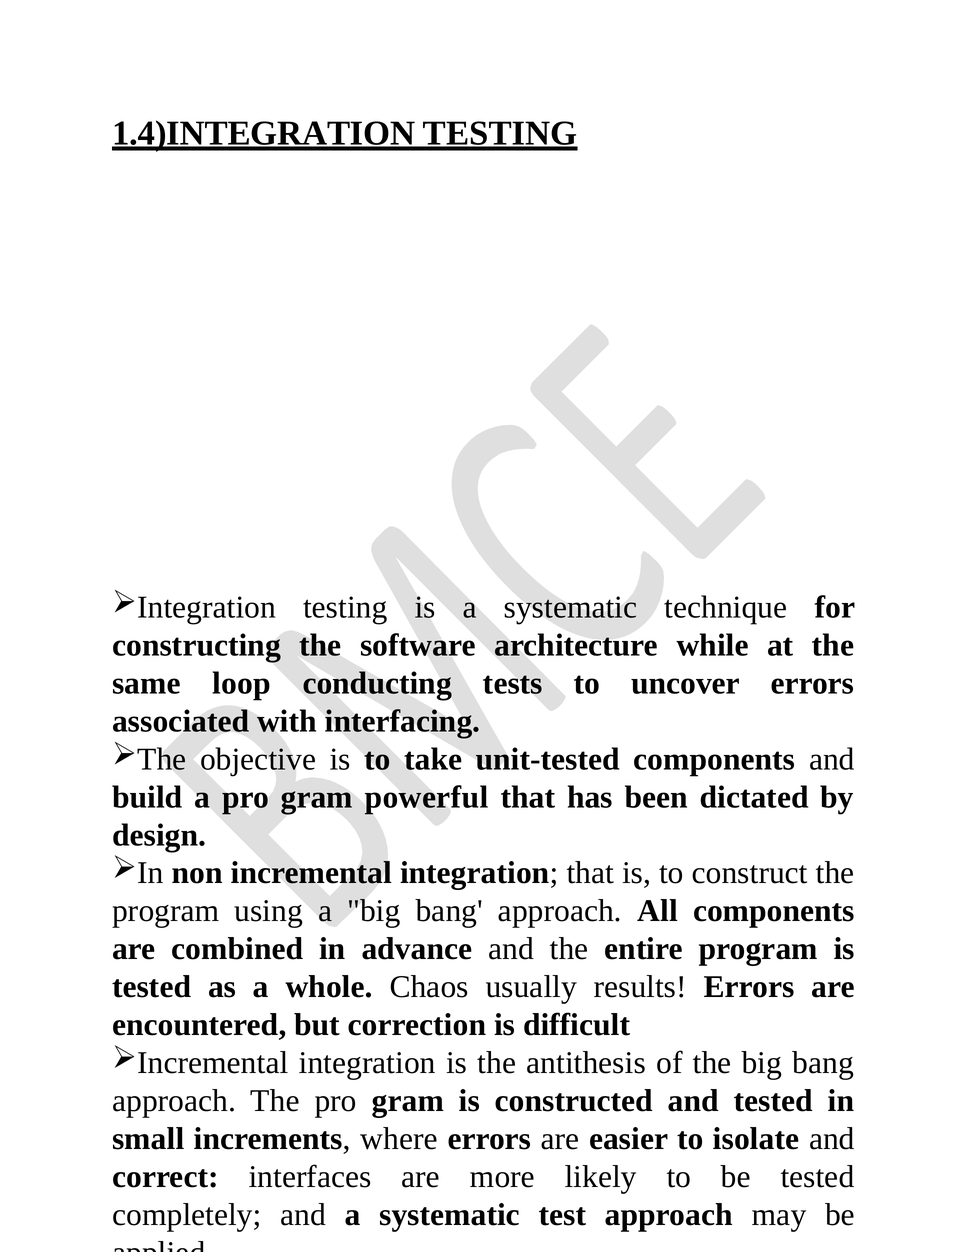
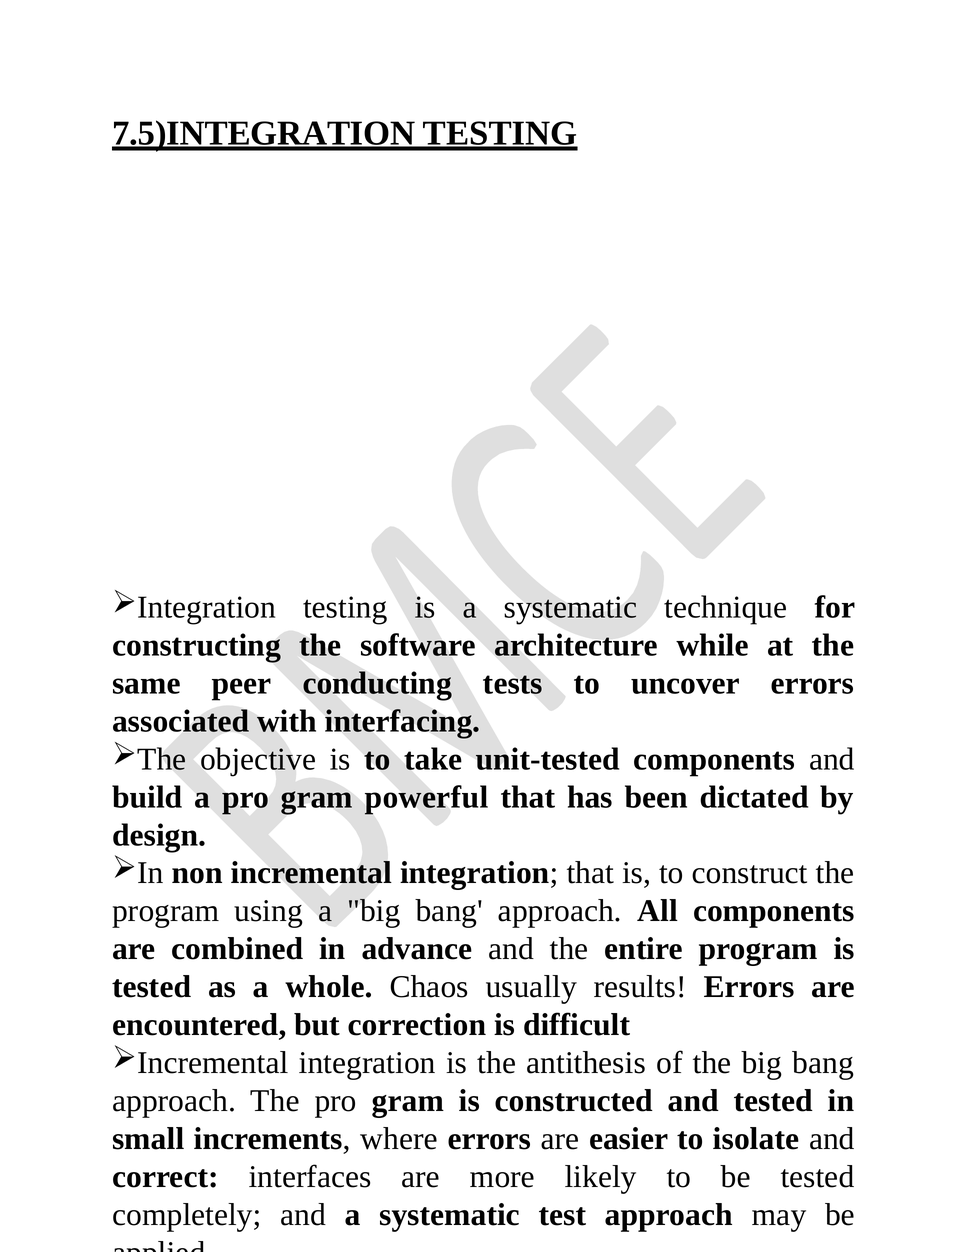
1.4)INTEGRATION: 1.4)INTEGRATION -> 7.5)INTEGRATION
loop: loop -> peer
